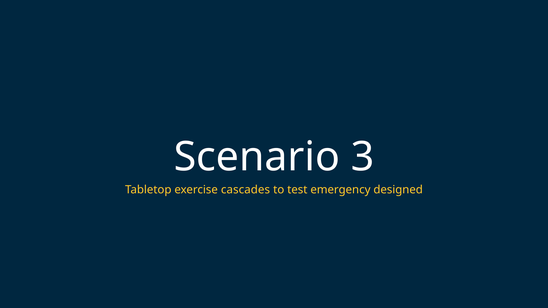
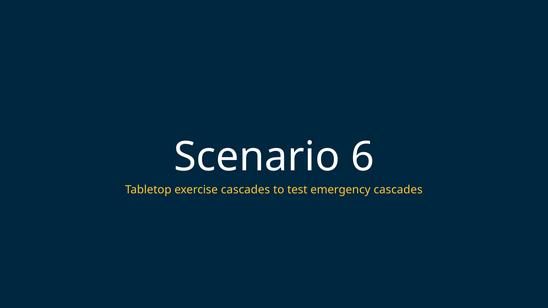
3: 3 -> 6
emergency designed: designed -> cascades
